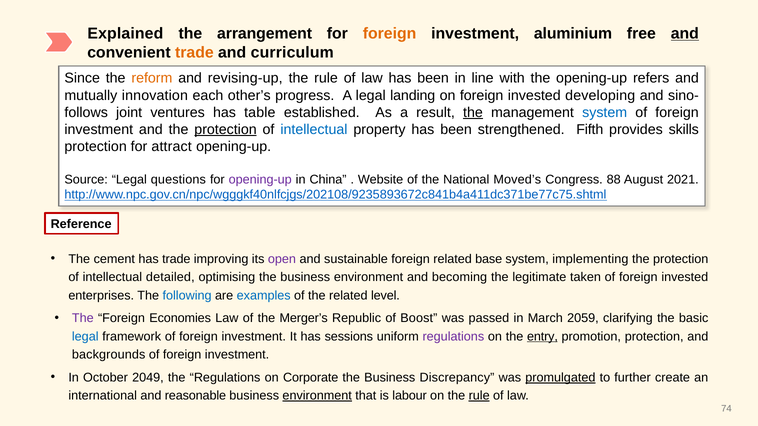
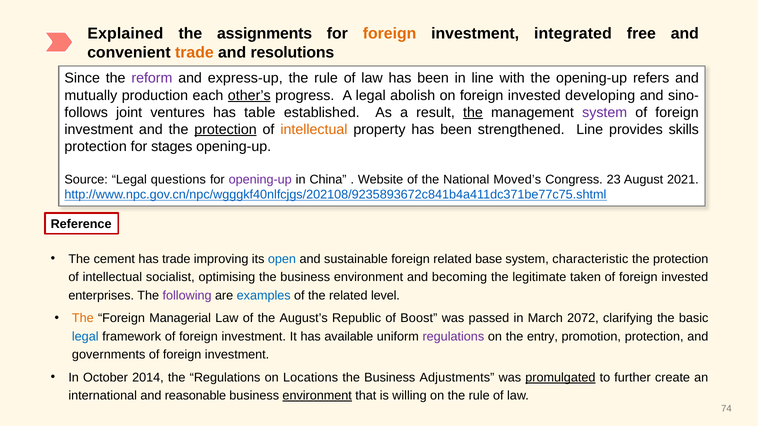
arrangement: arrangement -> assignments
aluminium: aluminium -> integrated
and at (685, 33) underline: present -> none
curriculum: curriculum -> resolutions
reform colour: orange -> purple
revising-up: revising-up -> express-up
innovation: innovation -> production
other’s underline: none -> present
landing: landing -> abolish
system at (605, 112) colour: blue -> purple
intellectual at (314, 130) colour: blue -> orange
strengthened Fifth: Fifth -> Line
attract: attract -> stages
88: 88 -> 23
open colour: purple -> blue
implementing: implementing -> characteristic
detailed: detailed -> socialist
following colour: blue -> purple
The at (83, 319) colour: purple -> orange
Economies: Economies -> Managerial
Merger’s: Merger’s -> August’s
2059: 2059 -> 2072
sessions: sessions -> available
entry underline: present -> none
backgrounds: backgrounds -> governments
2049: 2049 -> 2014
Corporate: Corporate -> Locations
Discrepancy: Discrepancy -> Adjustments
labour: labour -> willing
rule at (479, 396) underline: present -> none
